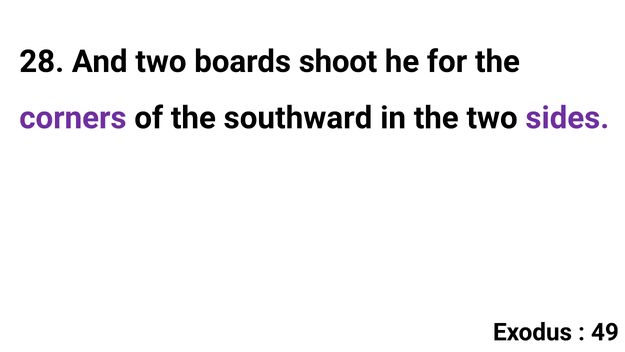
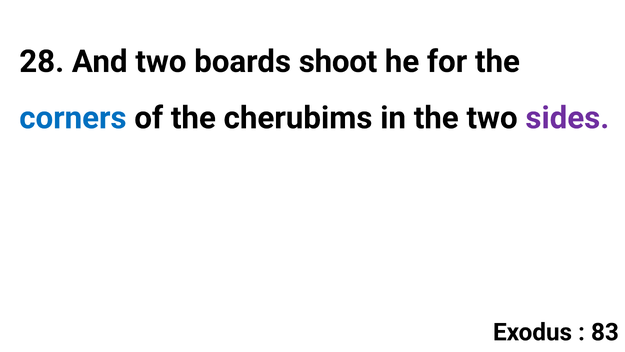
corners colour: purple -> blue
southward: southward -> cherubims
49: 49 -> 83
